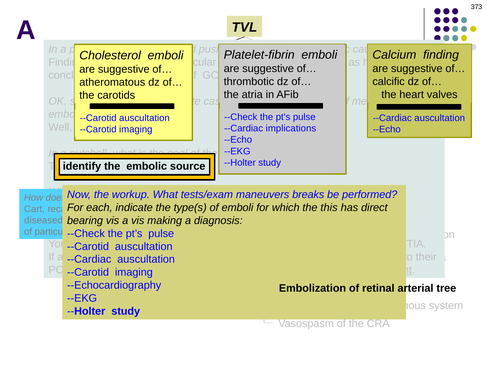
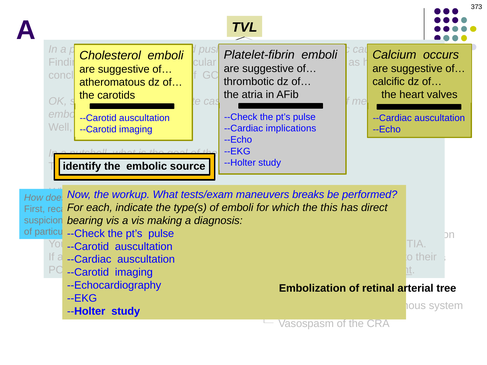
Calcium finding: finding -> occurs
Cart: Cart -> First
diseased: diseased -> suspicion
